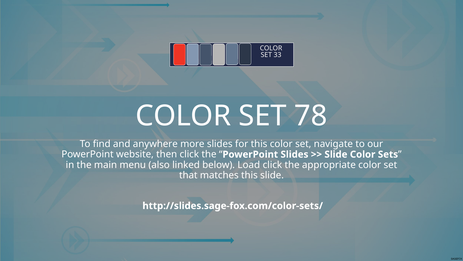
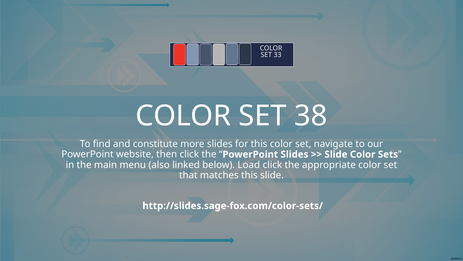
78: 78 -> 38
anywhere: anywhere -> constitute
